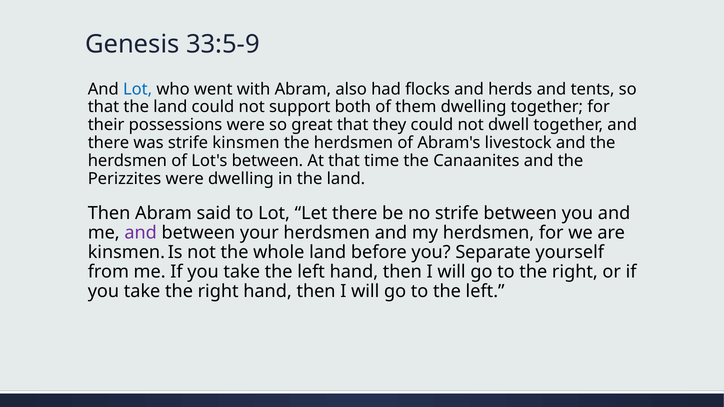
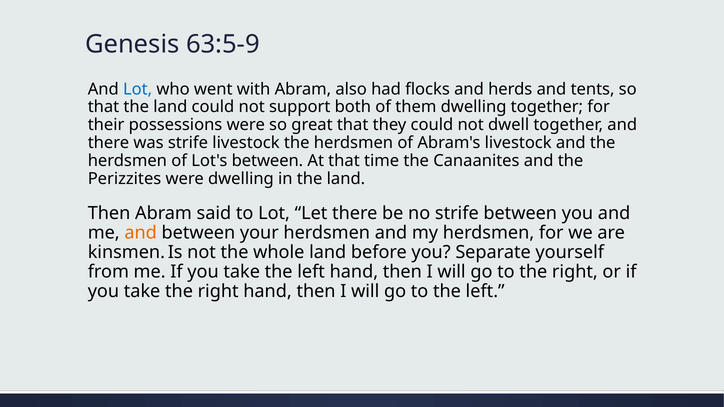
33:5-9: 33:5-9 -> 63:5-9
strife kinsmen: kinsmen -> livestock
and at (141, 233) colour: purple -> orange
